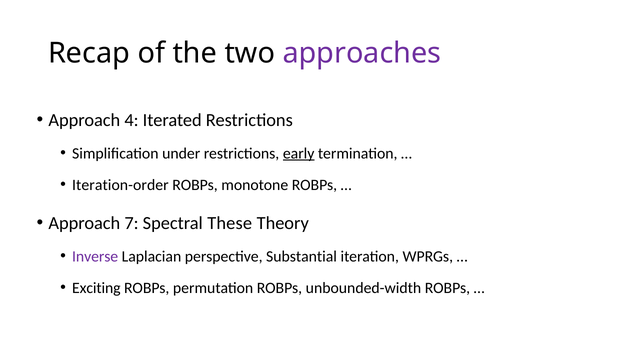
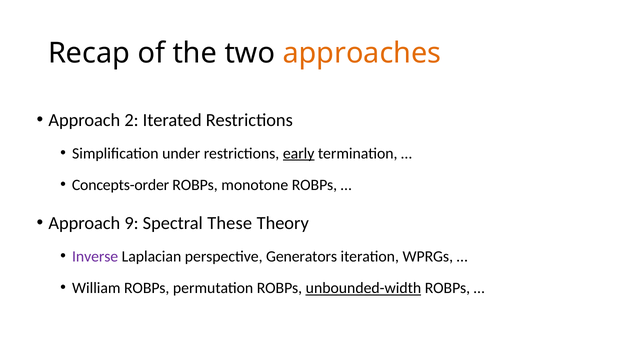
approaches colour: purple -> orange
4: 4 -> 2
Iteration-order: Iteration-order -> Concepts-order
7: 7 -> 9
Substantial: Substantial -> Generators
Exciting: Exciting -> William
unbounded-width underline: none -> present
